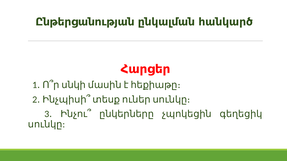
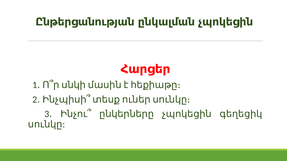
ընկալման հանկարծ: հանկարծ -> չպոկեցին
